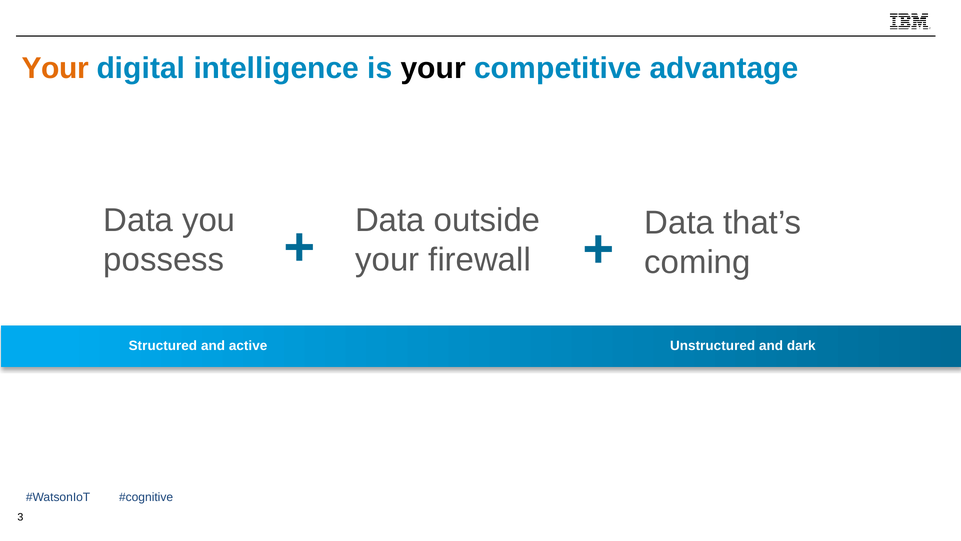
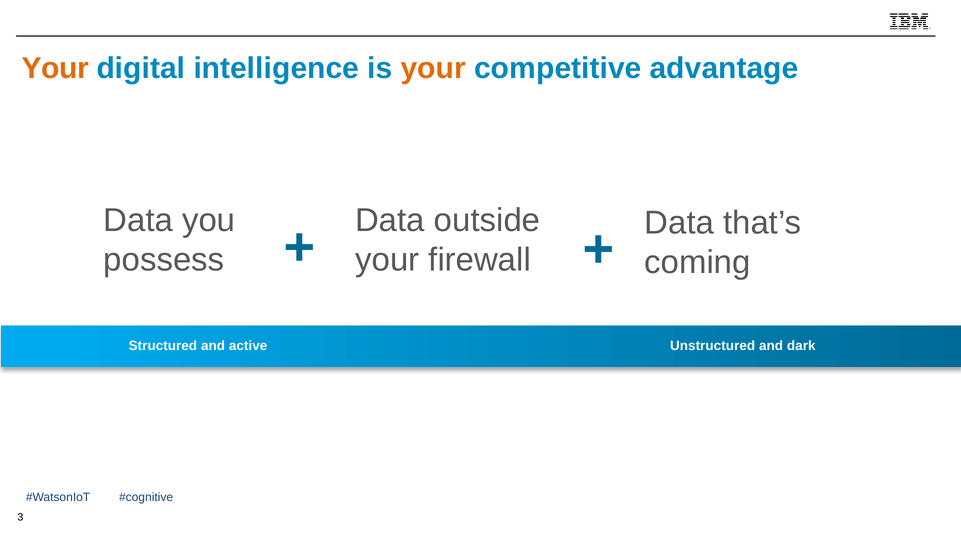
your at (433, 69) colour: black -> orange
